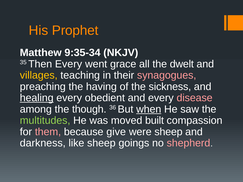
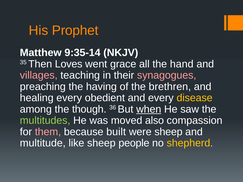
9:35-34: 9:35-34 -> 9:35-14
Then Every: Every -> Loves
dwelt: dwelt -> hand
villages colour: yellow -> pink
sickness: sickness -> brethren
healing underline: present -> none
disease colour: pink -> yellow
built: built -> also
give: give -> built
darkness: darkness -> multitude
goings: goings -> people
shepherd colour: pink -> yellow
